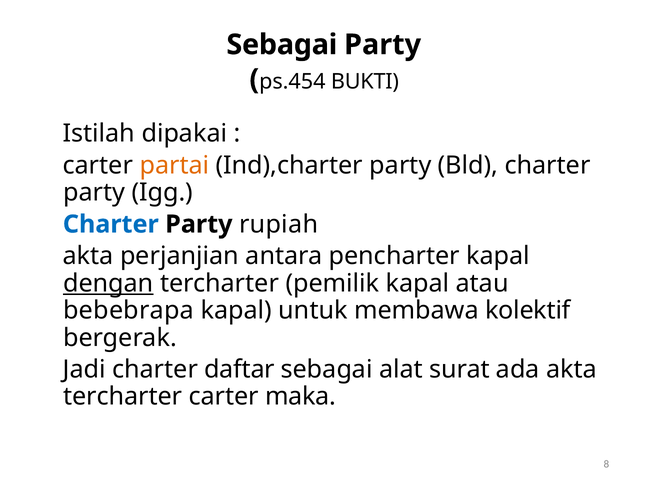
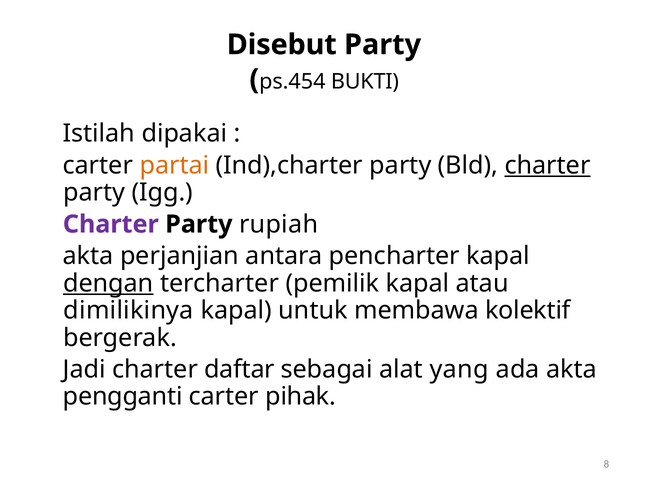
Sebagai at (282, 45): Sebagai -> Disebut
charter at (548, 165) underline: none -> present
Charter at (111, 224) colour: blue -> purple
bebebrapa: bebebrapa -> dimilikinya
surat: surat -> yang
tercharter at (123, 397): tercharter -> pengganti
maka: maka -> pihak
